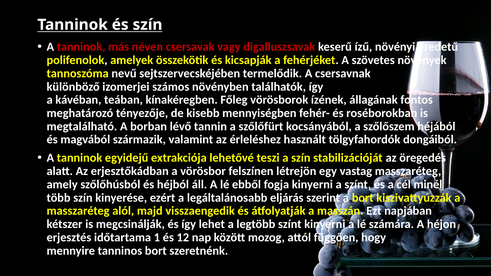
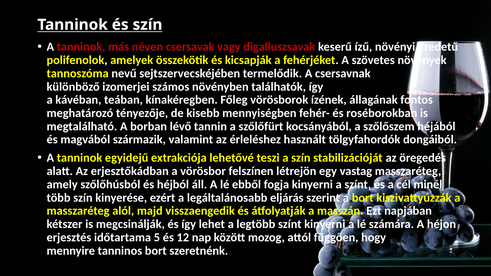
1: 1 -> 5
